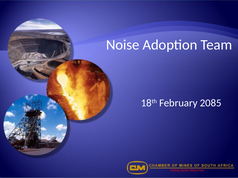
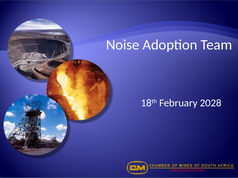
2085: 2085 -> 2028
